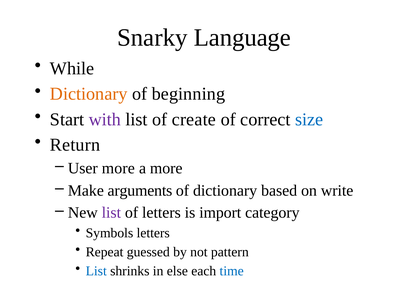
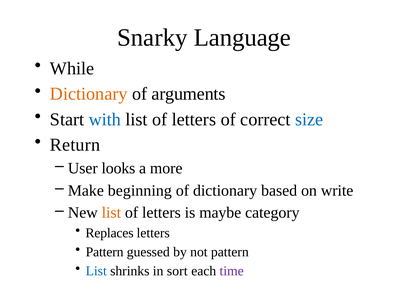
beginning: beginning -> arguments
with colour: purple -> blue
create at (194, 119): create -> letters
User more: more -> looks
arguments: arguments -> beginning
list at (111, 213) colour: purple -> orange
import: import -> maybe
Symbols: Symbols -> Replaces
Repeat at (105, 252): Repeat -> Pattern
else: else -> sort
time colour: blue -> purple
